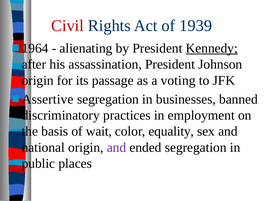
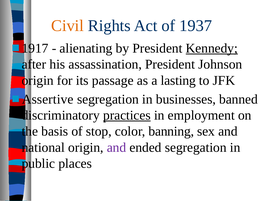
Civil colour: red -> orange
1939: 1939 -> 1937
1964: 1964 -> 1917
voting: voting -> lasting
practices underline: none -> present
wait: wait -> stop
equality: equality -> banning
